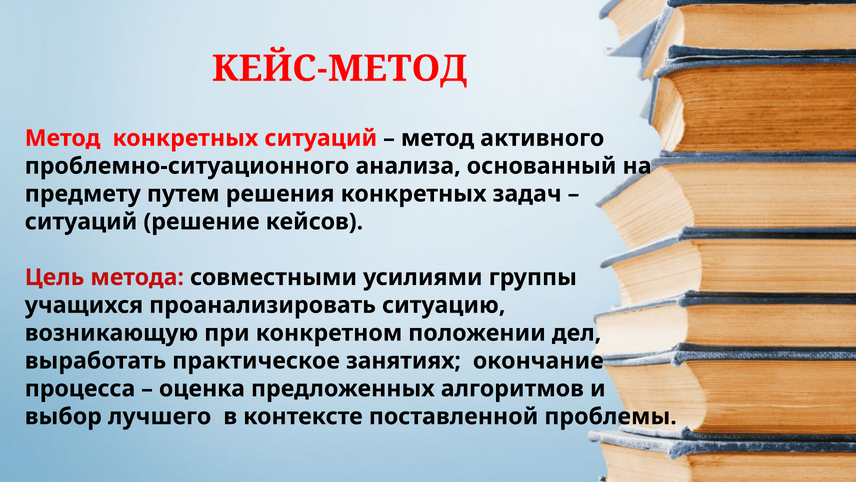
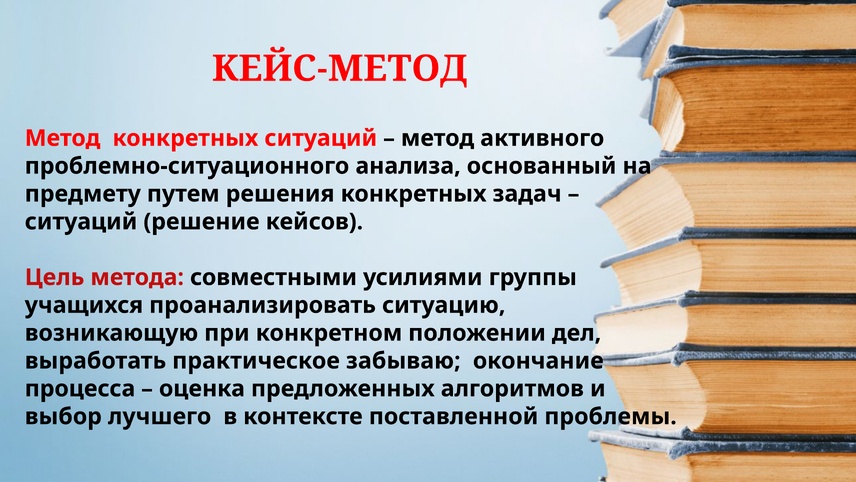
занятиях: занятиях -> забываю
